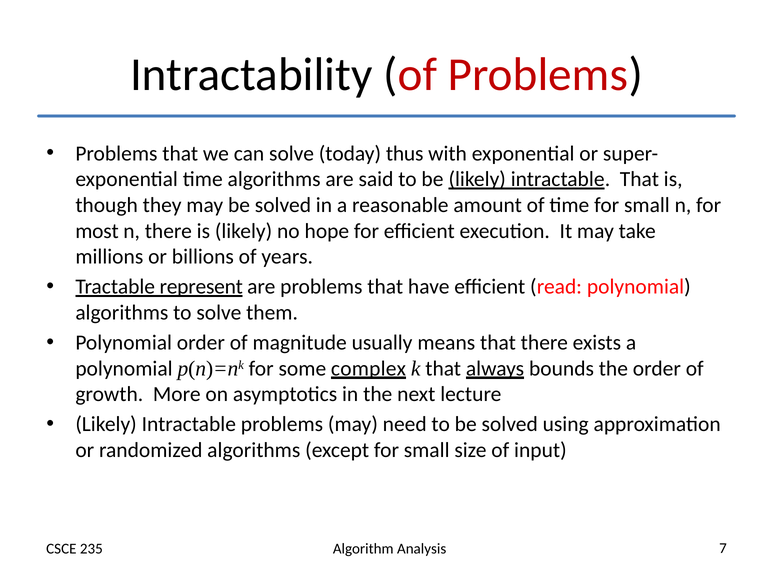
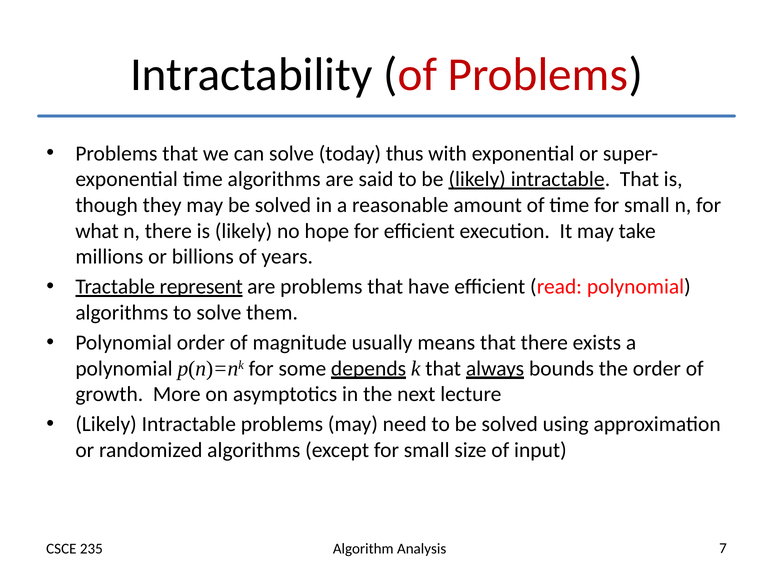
most: most -> what
complex: complex -> depends
